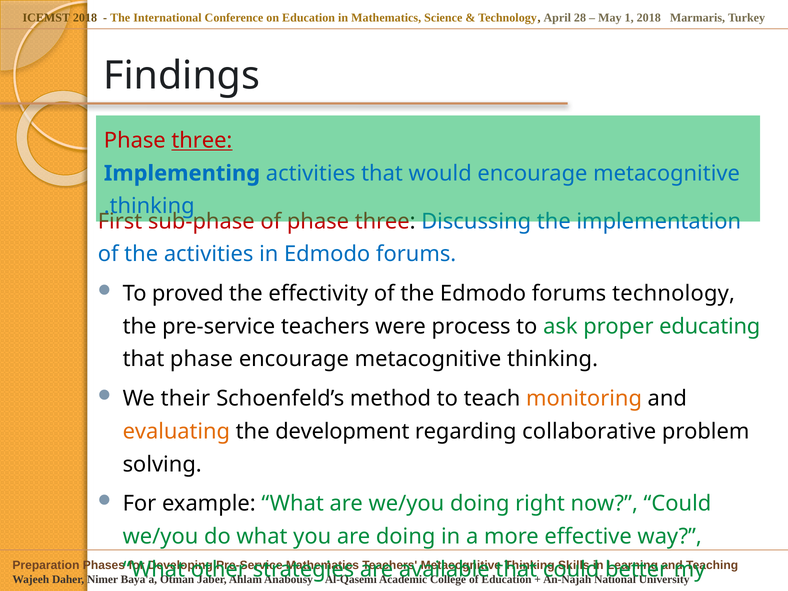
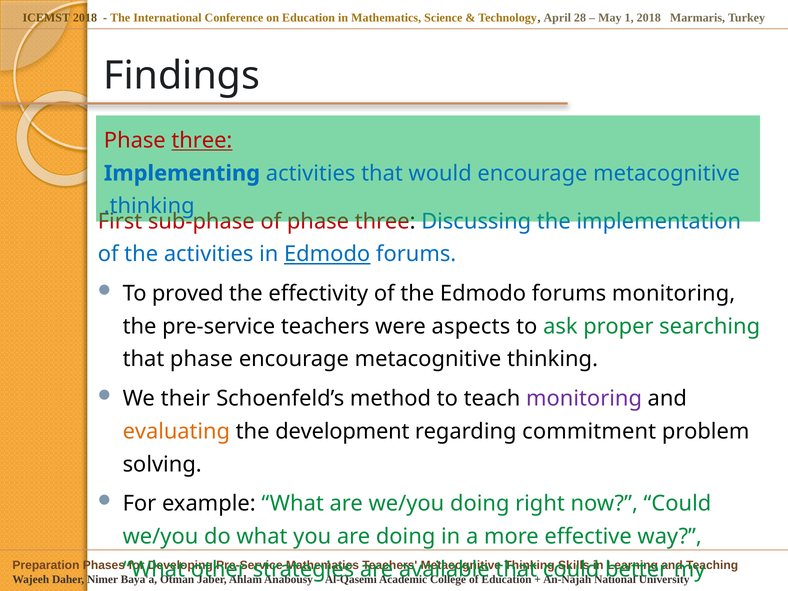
Edmodo at (327, 254) underline: none -> present
forums technology: technology -> monitoring
process: process -> aspects
educating: educating -> searching
monitoring at (584, 399) colour: orange -> purple
collaborative: collaborative -> commitment
